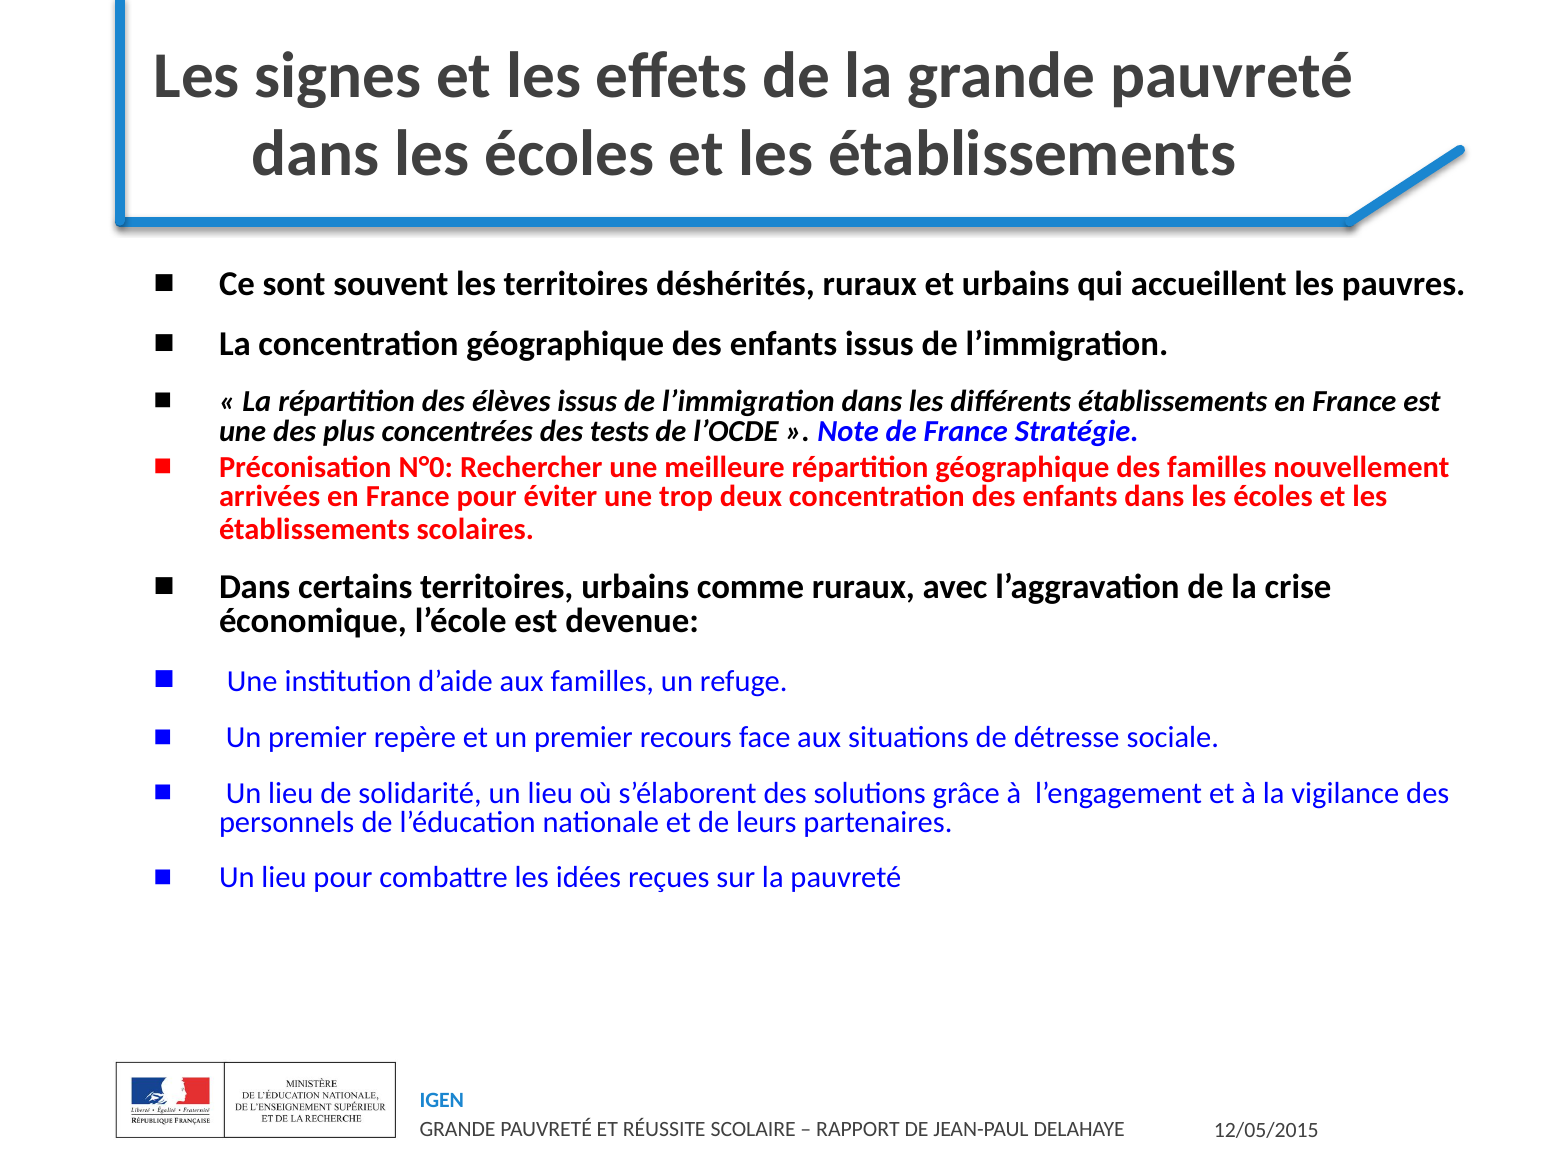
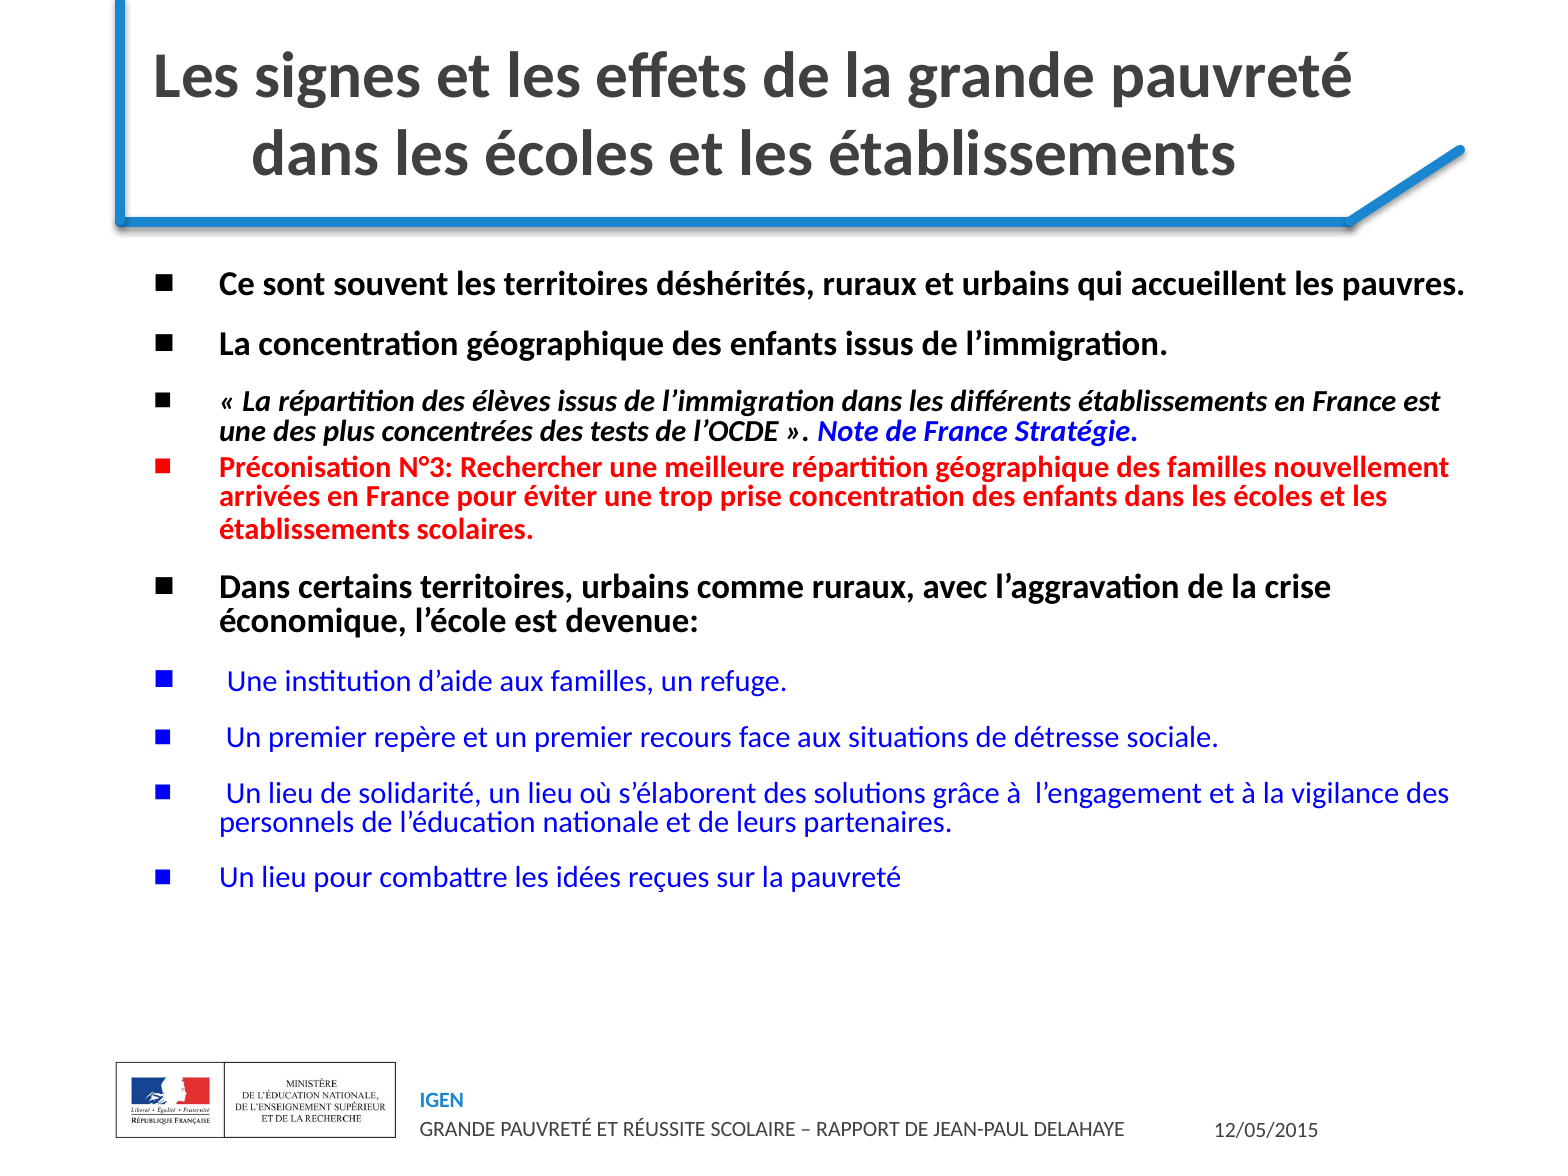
N°0: N°0 -> N°3
deux: deux -> prise
